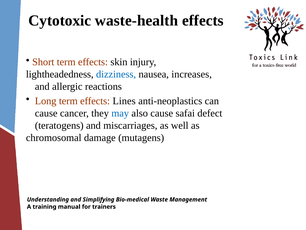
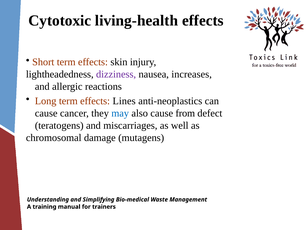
waste-health: waste-health -> living-health
dizziness colour: blue -> purple
safai: safai -> from
